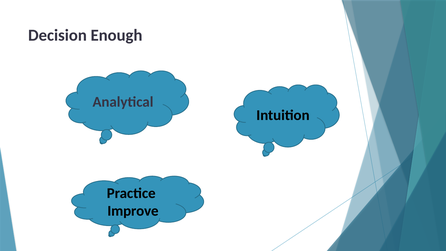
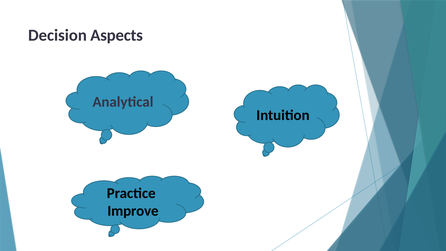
Enough: Enough -> Aspects
